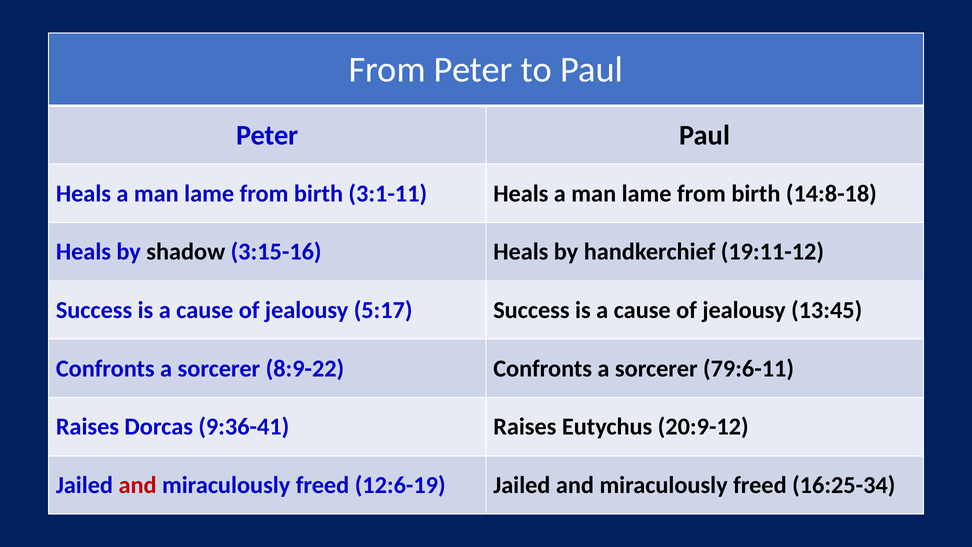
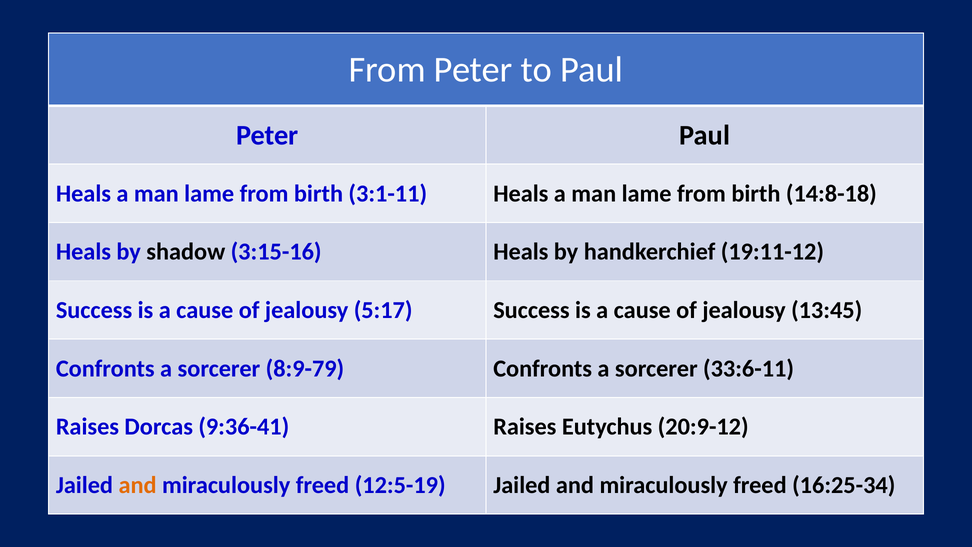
8:9-22: 8:9-22 -> 8:9-79
79:6-11: 79:6-11 -> 33:6-11
and at (138, 485) colour: red -> orange
12:6-19: 12:6-19 -> 12:5-19
